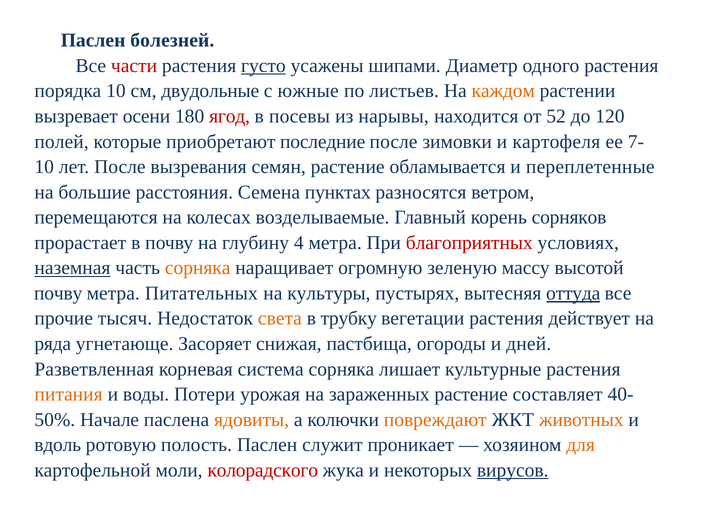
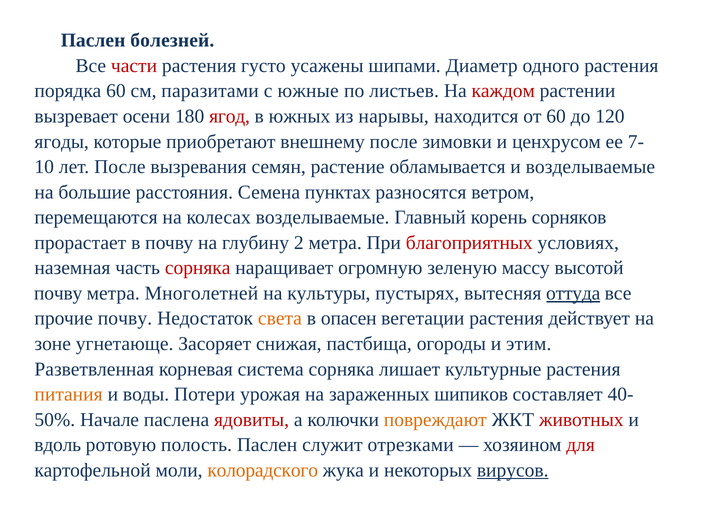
густо underline: present -> none
порядка 10: 10 -> 60
двудольные: двудольные -> паразитами
каждом colour: orange -> red
посевы: посевы -> южных
от 52: 52 -> 60
полей: полей -> ягоды
последние: последние -> внешнему
картофеля: картофеля -> ценхрусом
и переплетенные: переплетенные -> возделываемые
4: 4 -> 2
наземная underline: present -> none
сорняка at (198, 268) colour: orange -> red
Питательных: Питательных -> Многолетней
прочие тысяч: тысяч -> почву
трубку: трубку -> опасен
ряда: ряда -> зоне
дней: дней -> этим
зараженных растение: растение -> шипиков
ядовиты colour: orange -> red
животных colour: orange -> red
проникает: проникает -> отрезками
для colour: orange -> red
колорадского colour: red -> orange
